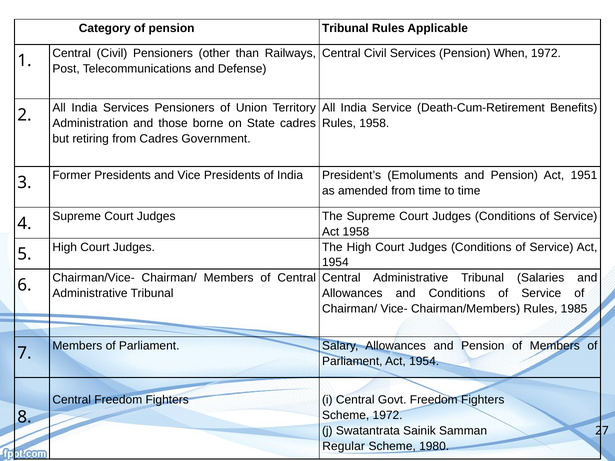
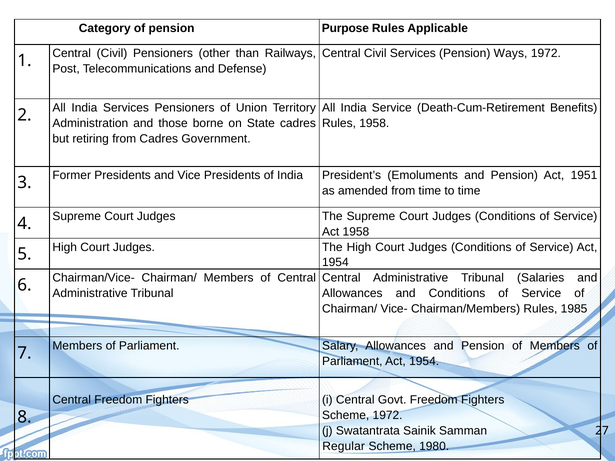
pension Tribunal: Tribunal -> Purpose
When: When -> Ways
